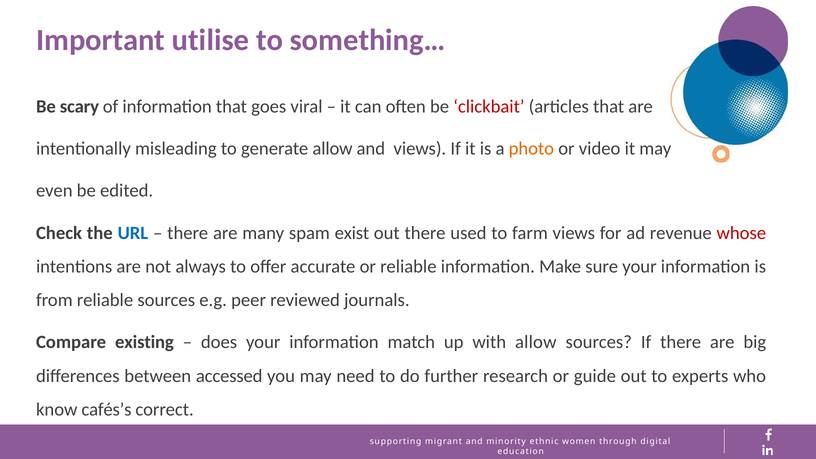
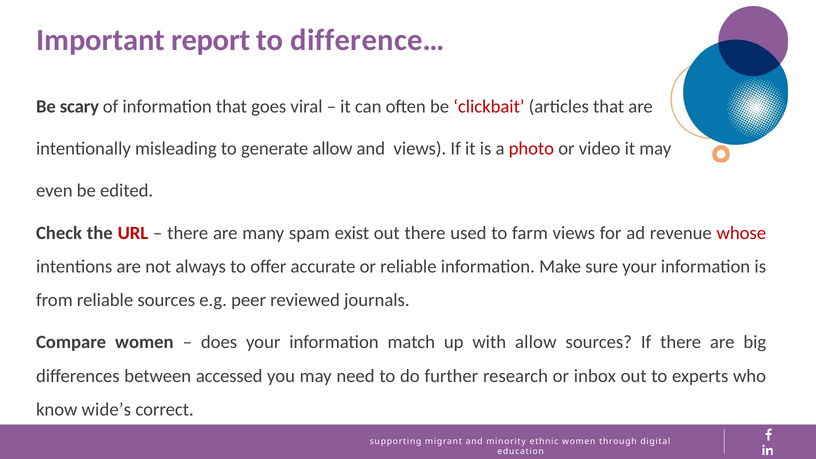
utilise: utilise -> report
something…: something… -> difference…
photo colour: orange -> red
URL colour: blue -> red
Compare existing: existing -> women
guide: guide -> inbox
cafés’s: cafés’s -> wide’s
